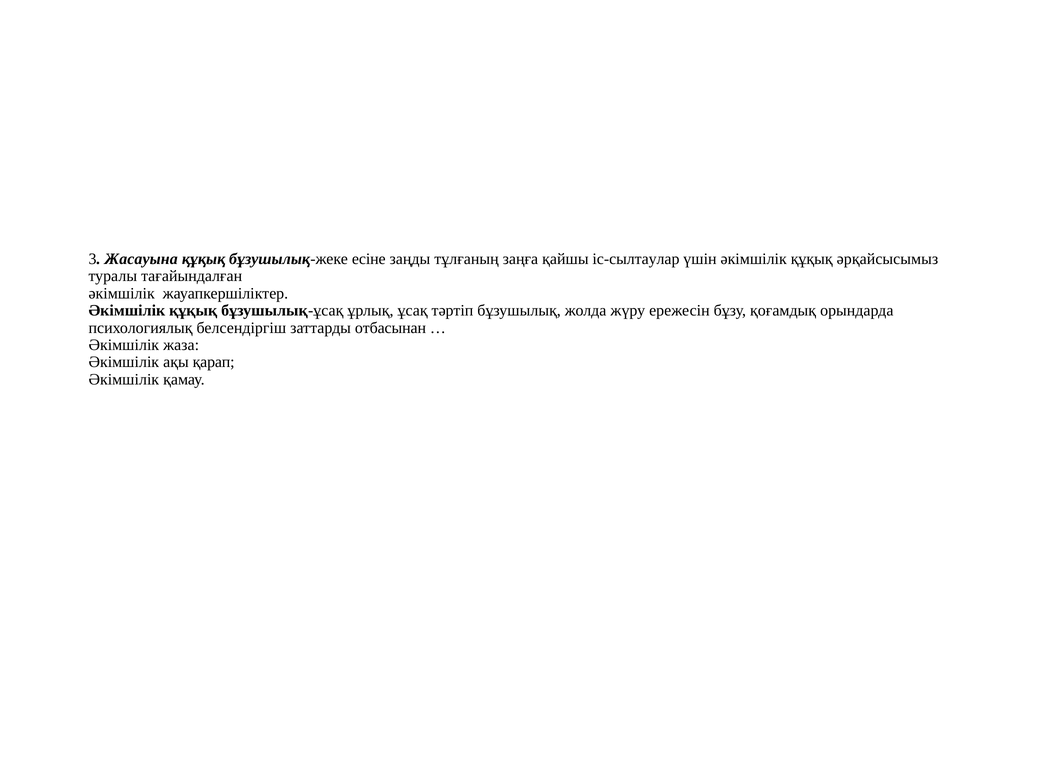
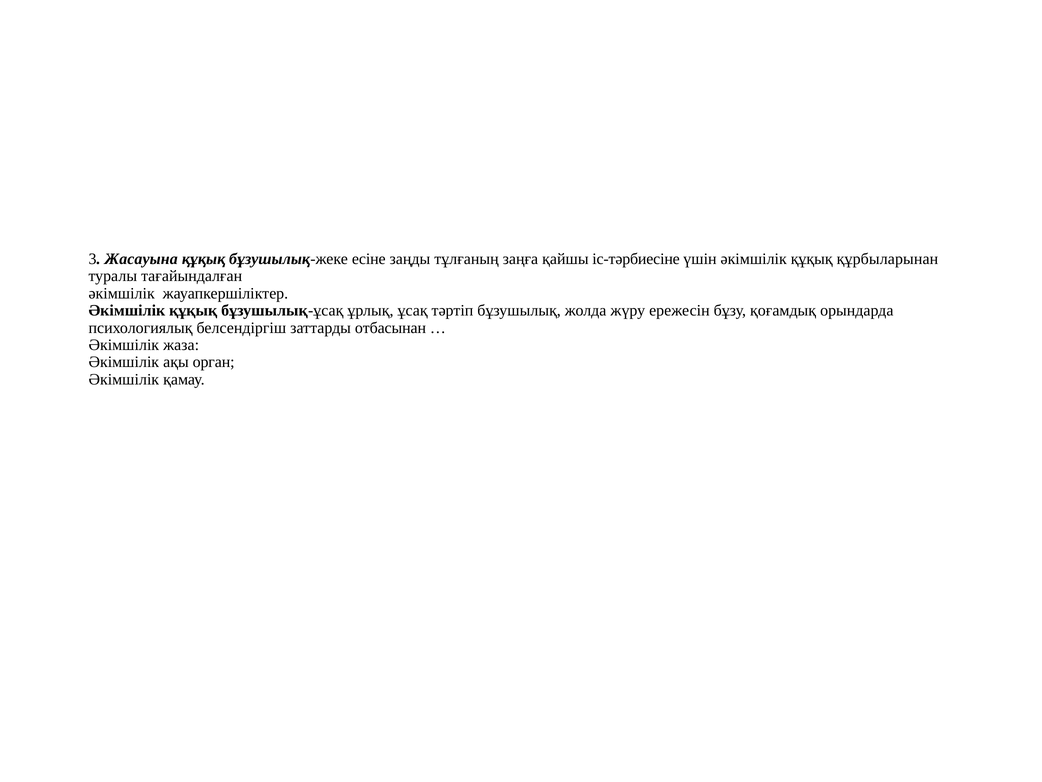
іс-сылтаулар: іс-сылтаулар -> іс-тәрбиесіне
әрқайсысымыз: әрқайсысымыз -> құрбыларынан
қарап: қарап -> орган
